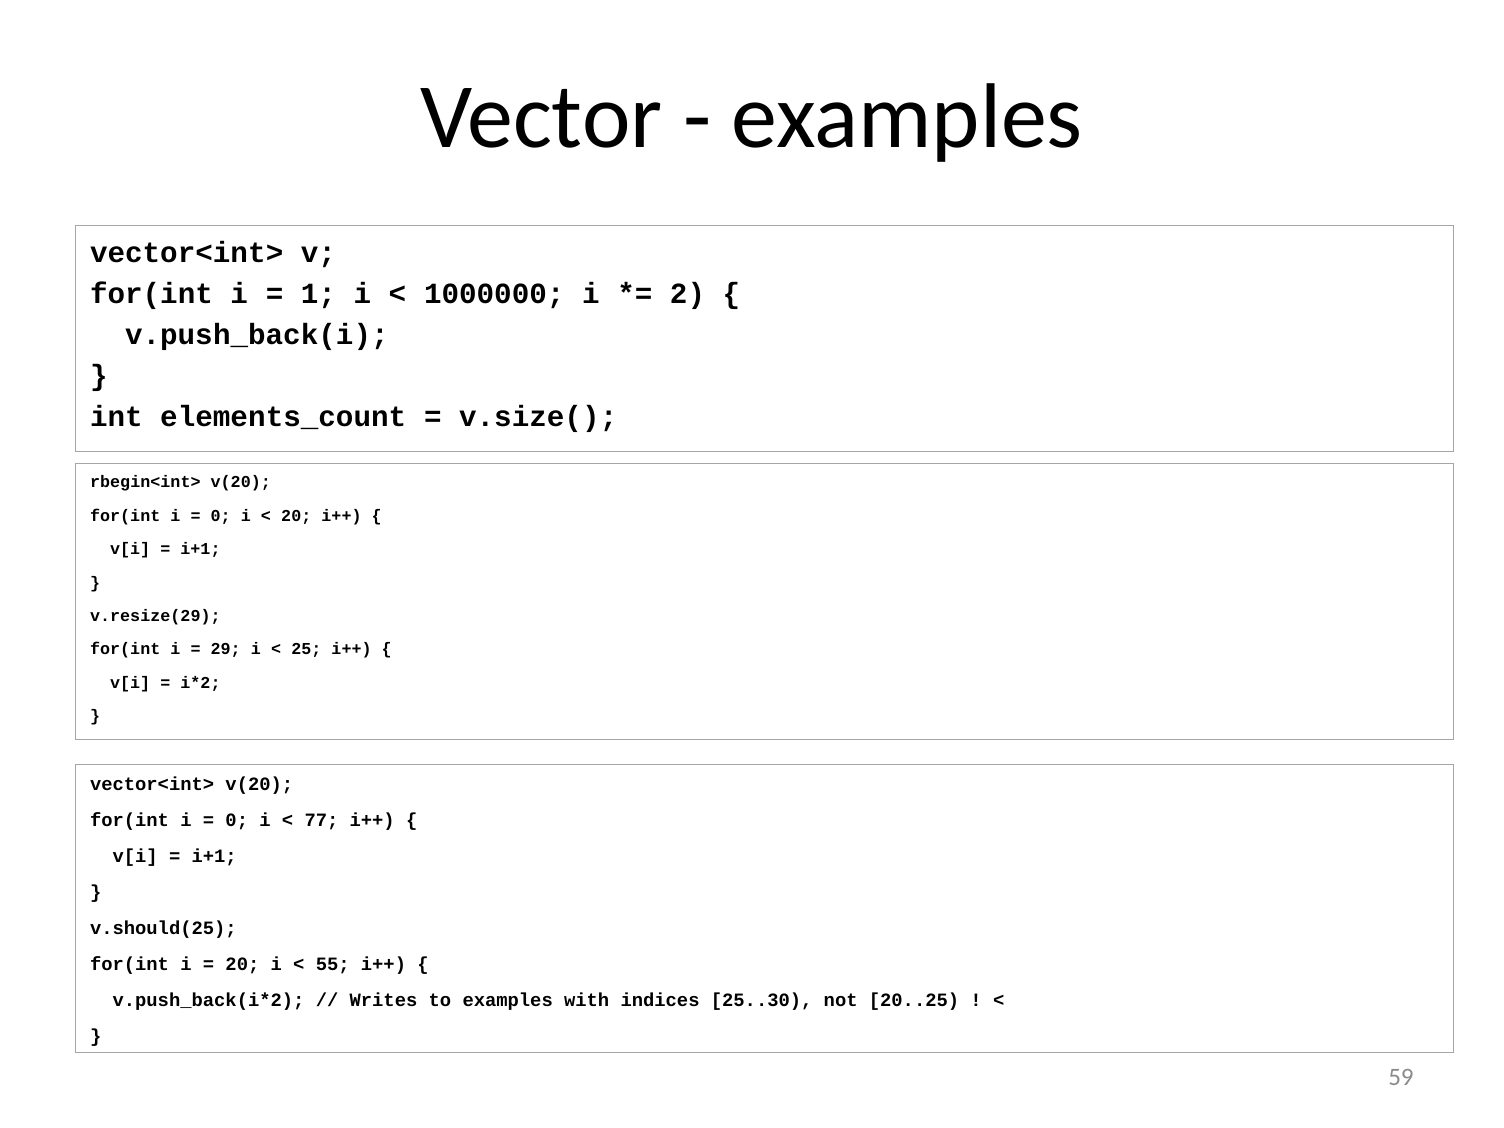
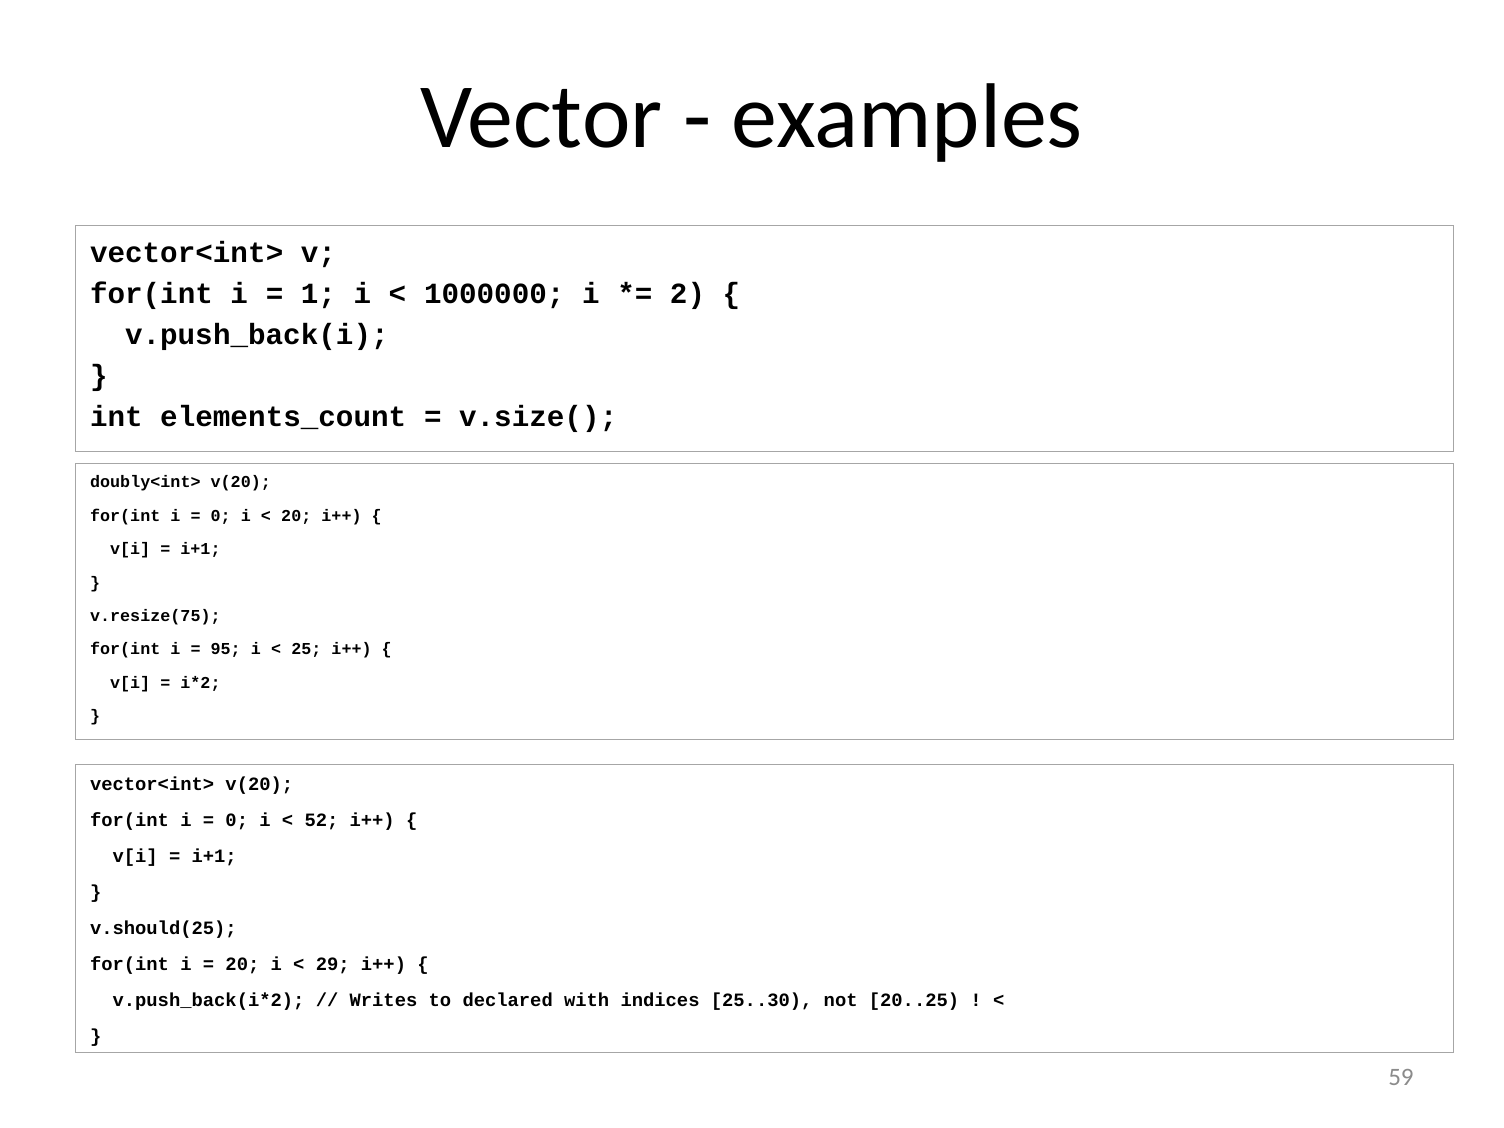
rbegin<int>: rbegin<int> -> doubly<int>
v.resize(29: v.resize(29 -> v.resize(75
29: 29 -> 95
77: 77 -> 52
55: 55 -> 29
to examples: examples -> declared
